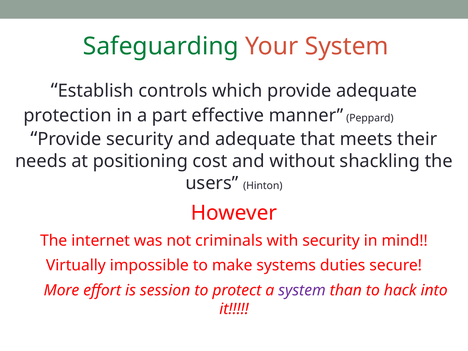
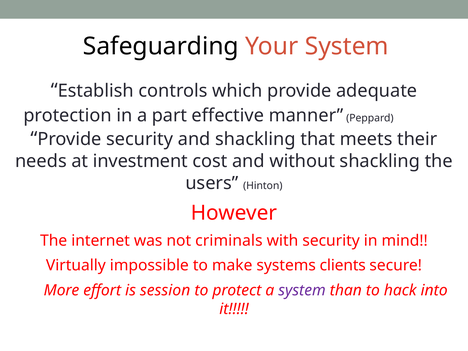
Safeguarding colour: green -> black
and adequate: adequate -> shackling
positioning: positioning -> investment
duties: duties -> clients
